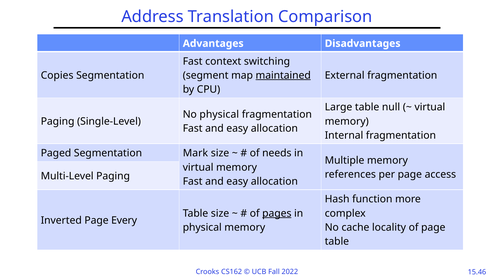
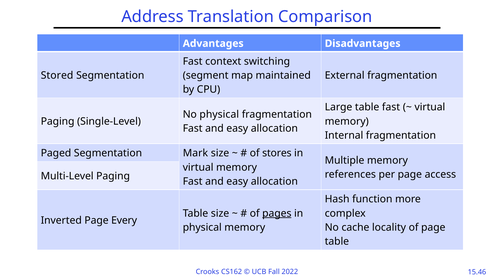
Copies: Copies -> Stored
maintained underline: present -> none
table null: null -> fast
needs: needs -> stores
